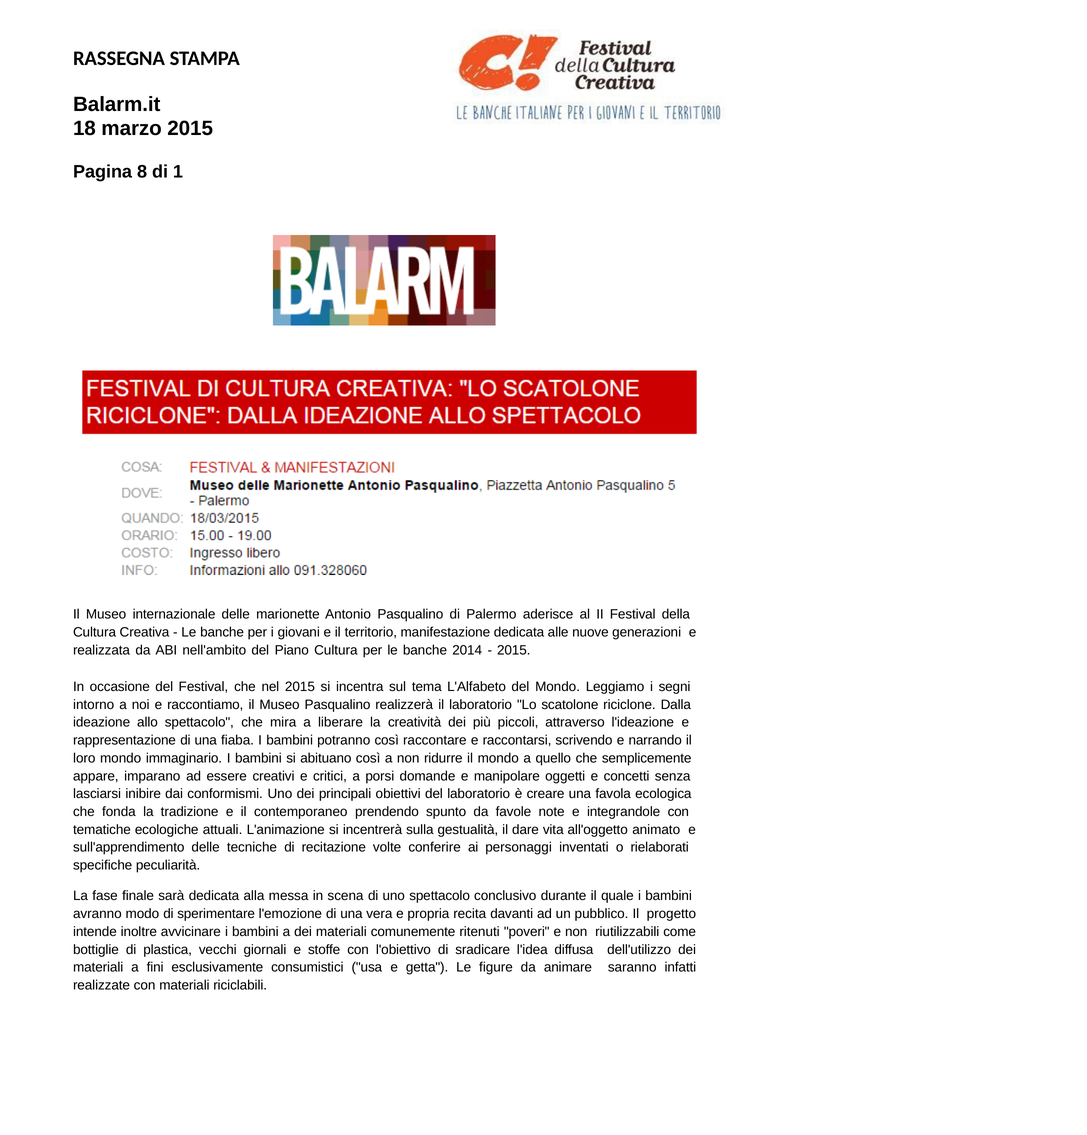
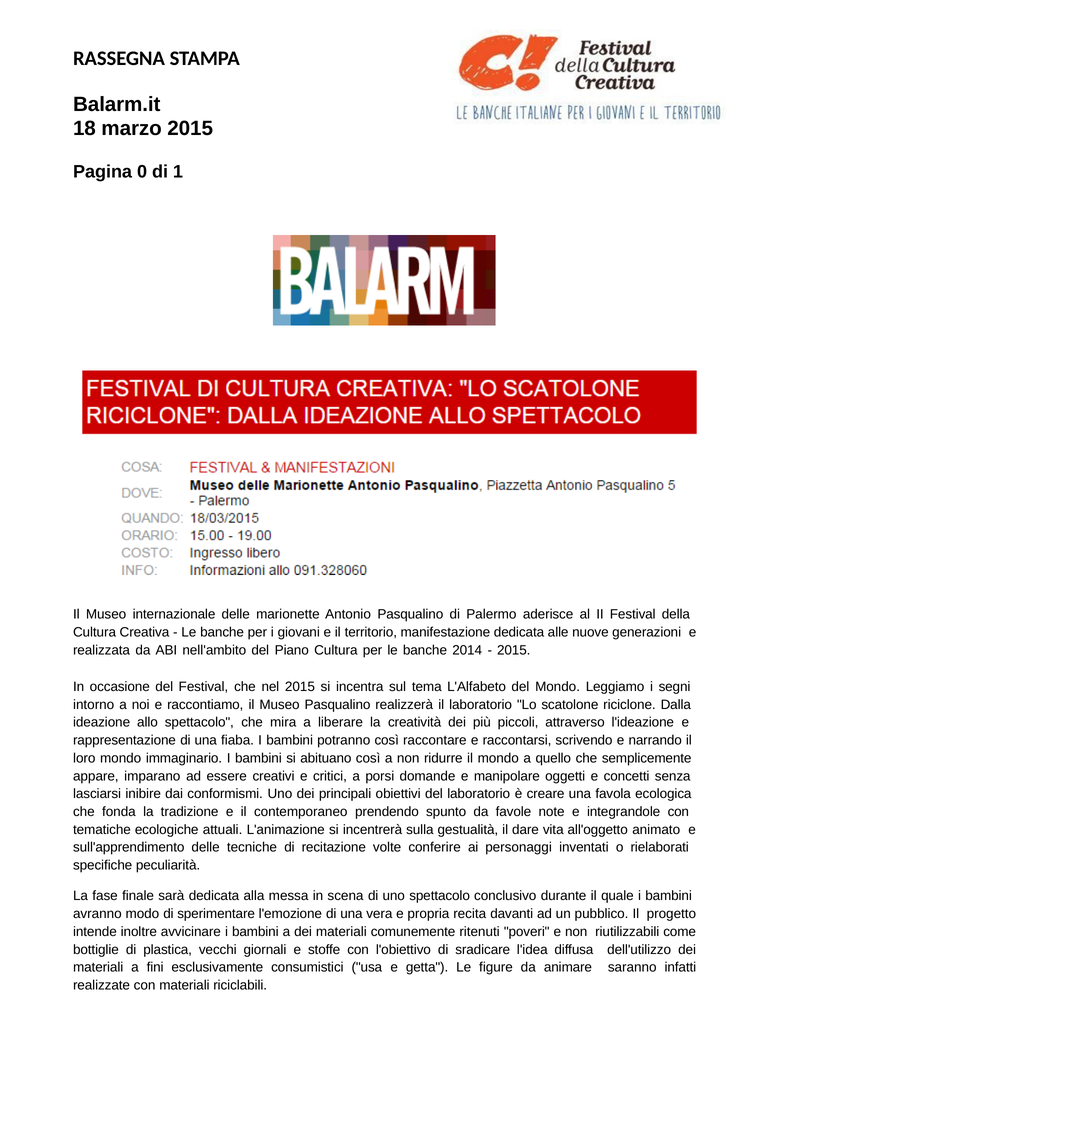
8: 8 -> 0
